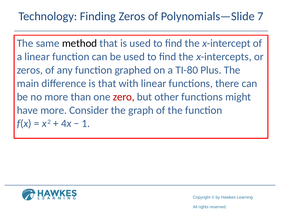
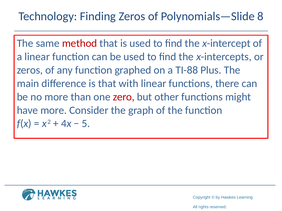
7: 7 -> 8
method colour: black -> red
TI-80: TI-80 -> TI-88
1: 1 -> 5
